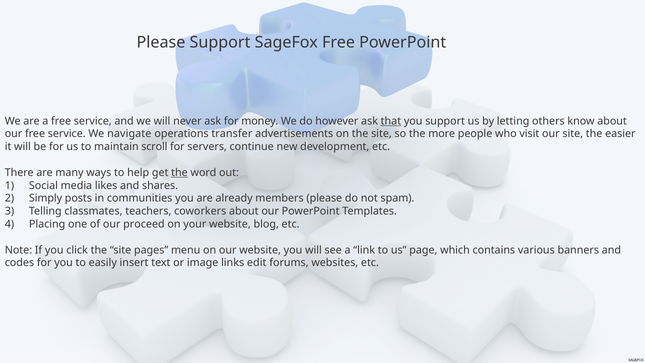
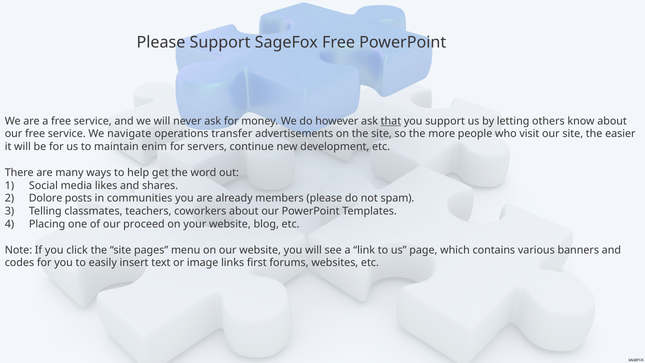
scroll: scroll -> enim
the at (180, 172) underline: present -> none
Simply: Simply -> Dolore
edit: edit -> first
